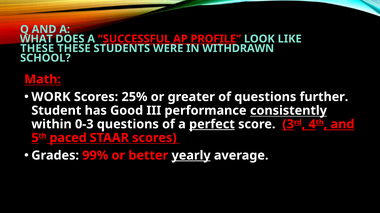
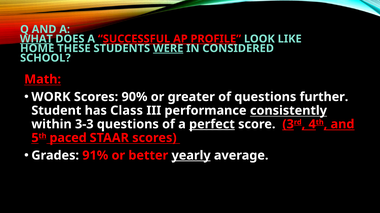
WHAT underline: none -> present
THESE at (37, 49): THESE -> HOME
WERE underline: none -> present
WITHDRAWN: WITHDRAWN -> CONSIDERED
25%: 25% -> 90%
Good: Good -> Class
0-3: 0-3 -> 3-3
99%: 99% -> 91%
